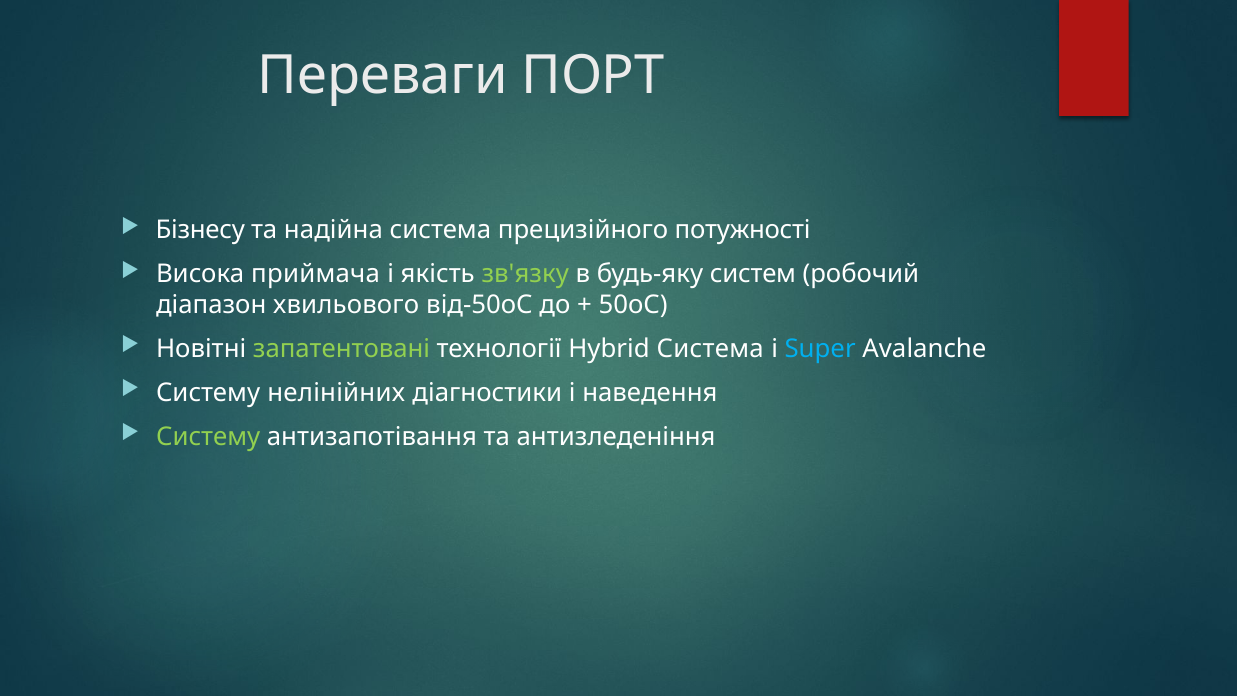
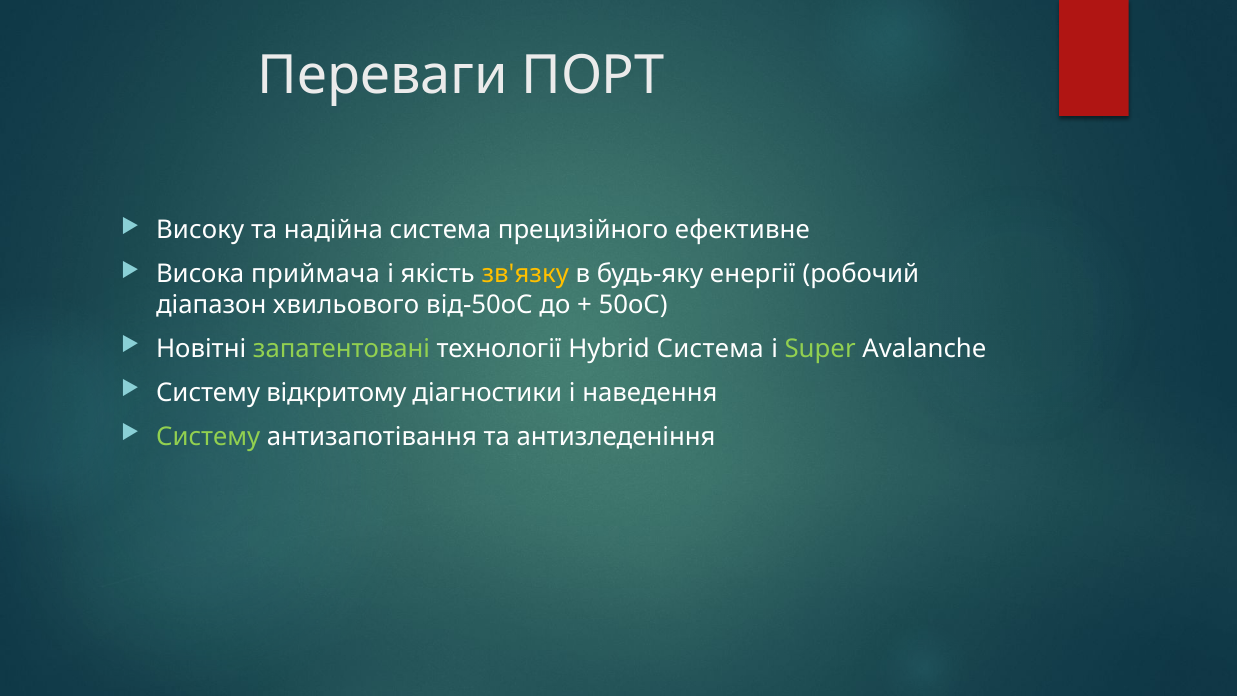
Бізнесу: Бізнесу -> Високу
потужності: потужності -> ефективне
зв'язку colour: light green -> yellow
систем: систем -> енергії
Super colour: light blue -> light green
нелінійних: нелінійних -> відкритому
